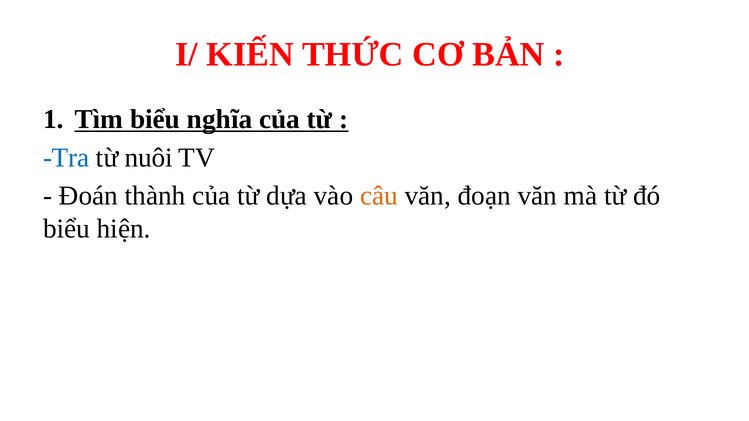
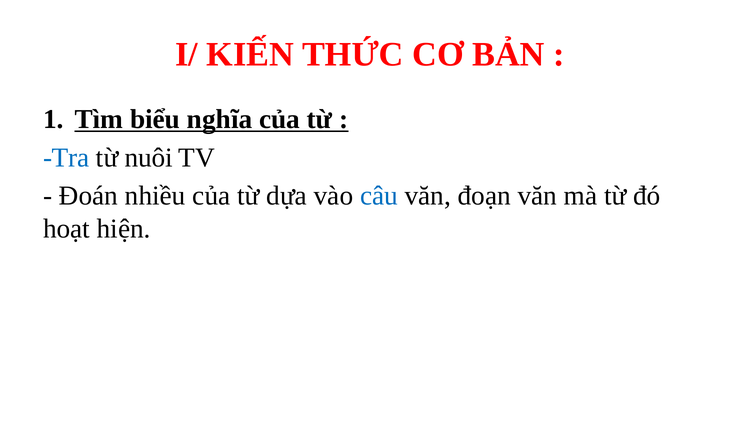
thành: thành -> nhiều
câu colour: orange -> blue
biểu at (67, 229): biểu -> hoạt
